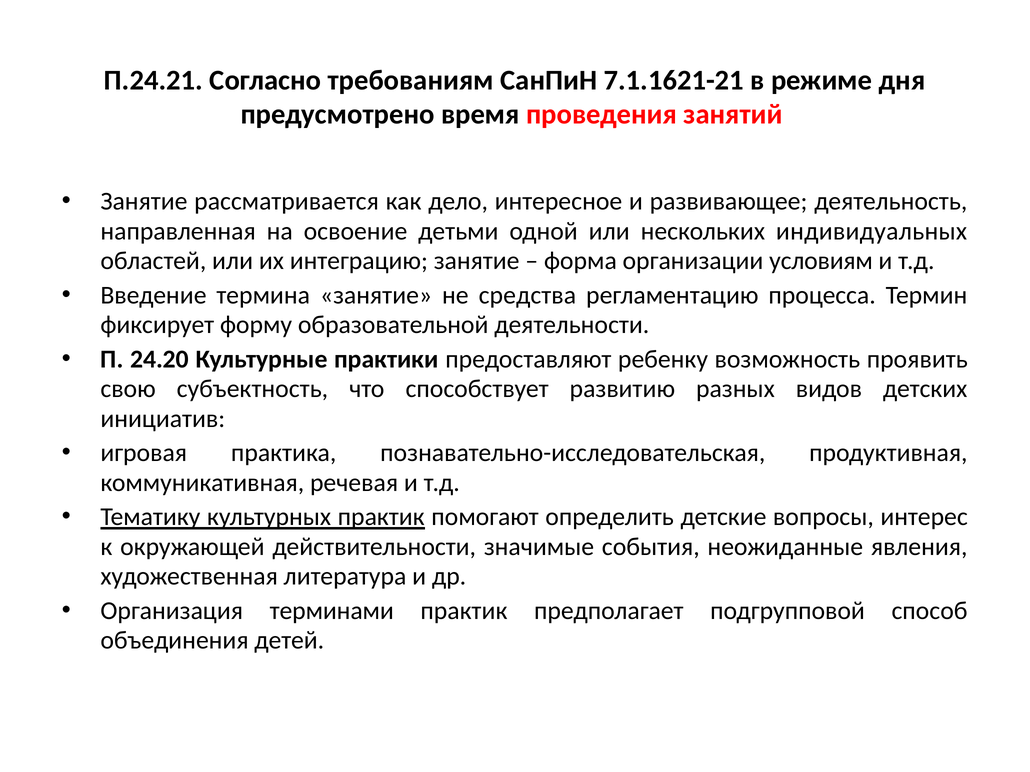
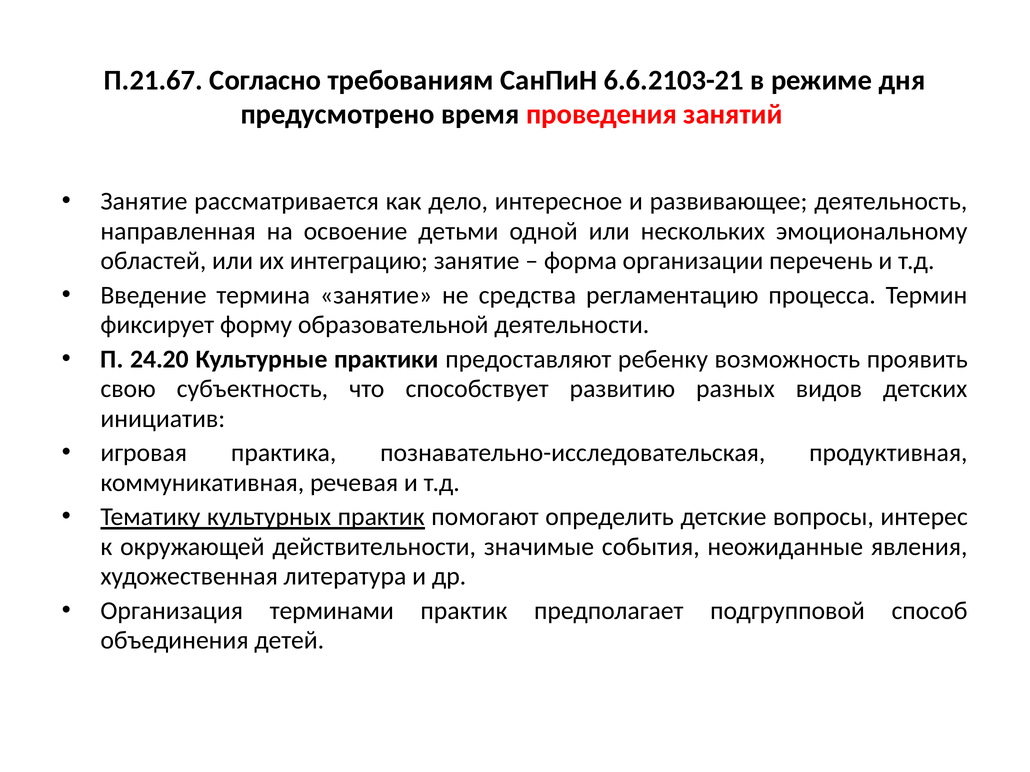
П.24.21: П.24.21 -> П.21.67
7.1.1621-21: 7.1.1621-21 -> 6.6.2103-21
индивидуальных: индивидуальных -> эмоциональному
условиям: условиям -> перечень
